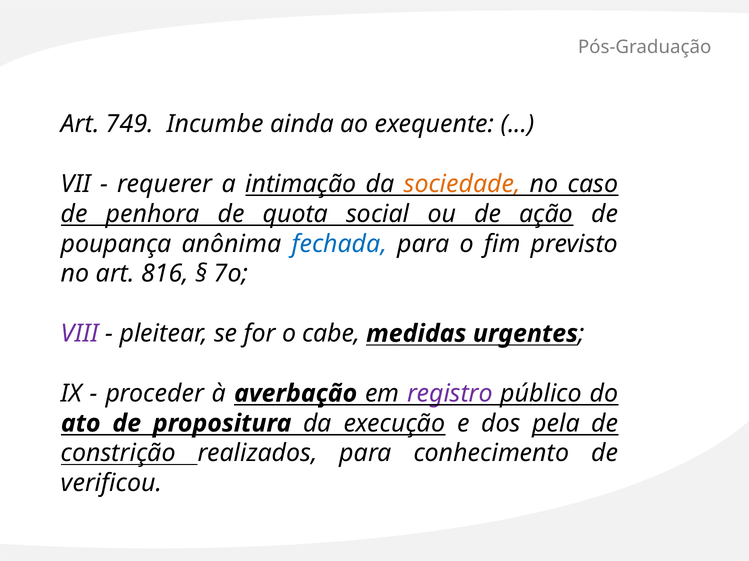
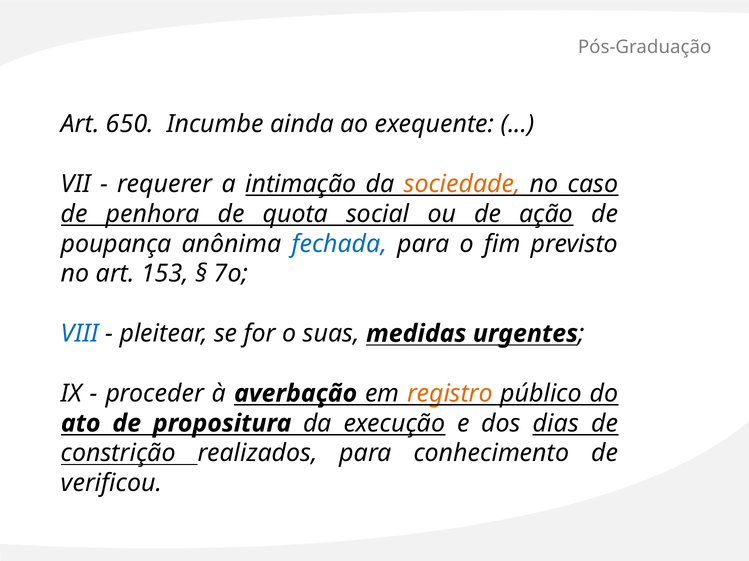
749: 749 -> 650
816: 816 -> 153
VIII colour: purple -> blue
cabe: cabe -> suas
registro colour: purple -> orange
pela: pela -> dias
